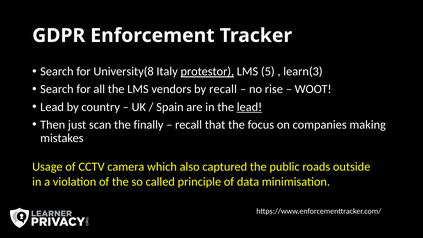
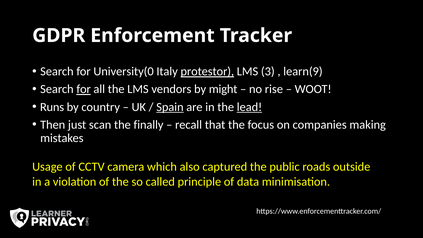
University(8: University(8 -> University(0
5: 5 -> 3
learn(3: learn(3 -> learn(9
for at (84, 89) underline: none -> present
by recall: recall -> might
Lead at (52, 107): Lead -> Runs
Spain underline: none -> present
